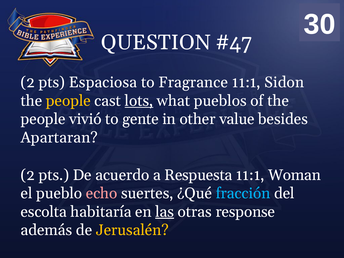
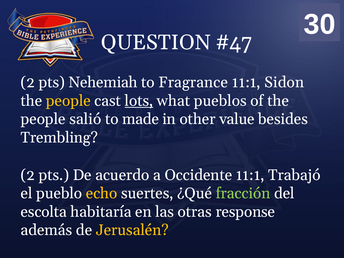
Espaciosa: Espaciosa -> Nehemiah
vivió: vivió -> salió
gente: gente -> made
Apartaran: Apartaran -> Trembling
Respuesta: Respuesta -> Occidente
Woman: Woman -> Trabajó
echo colour: pink -> yellow
fracción colour: light blue -> light green
las underline: present -> none
